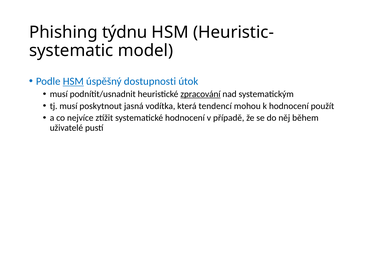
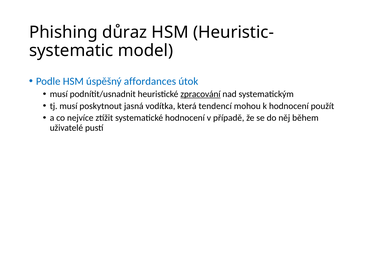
týdnu: týdnu -> důraz
HSM at (73, 81) underline: present -> none
dostupnosti: dostupnosti -> affordances
